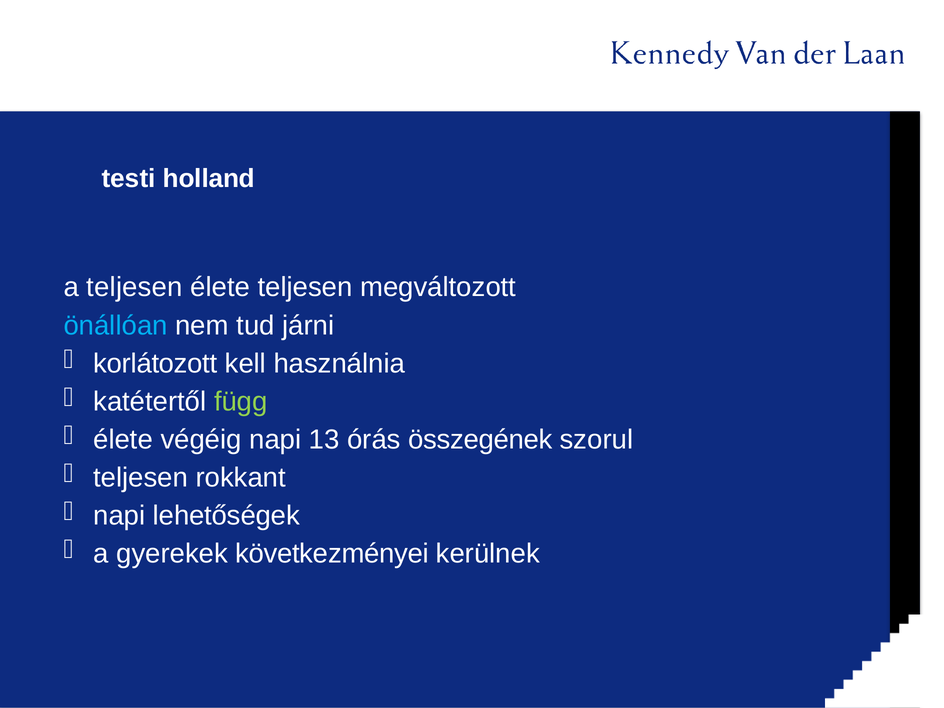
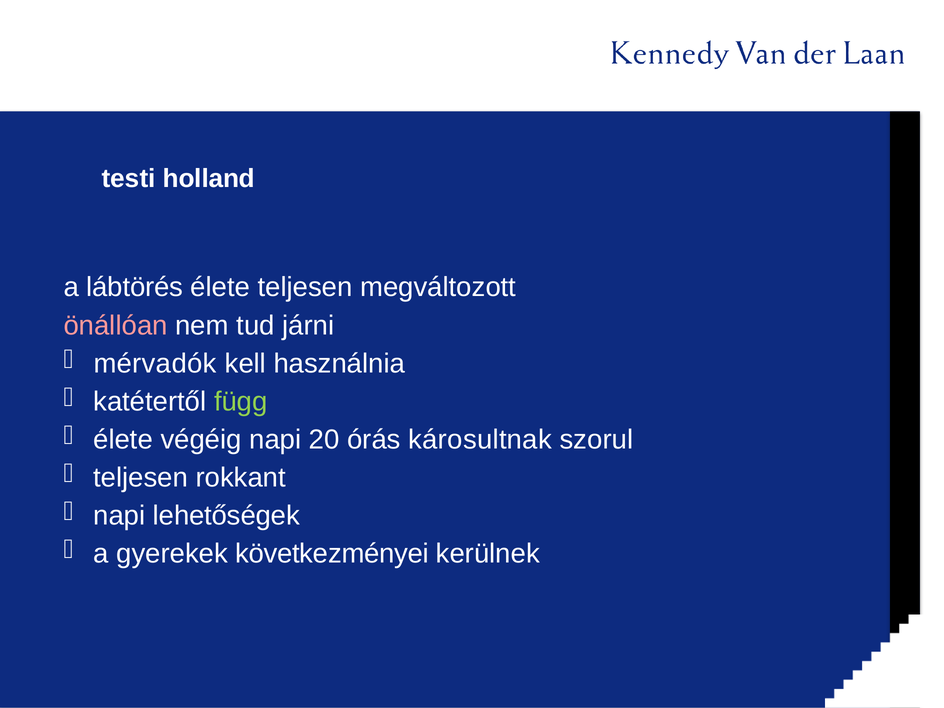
a teljesen: teljesen -> lábtörés
önállóan colour: light blue -> pink
korlátozott: korlátozott -> mérvadók
13: 13 -> 20
összegének: összegének -> károsultnak
